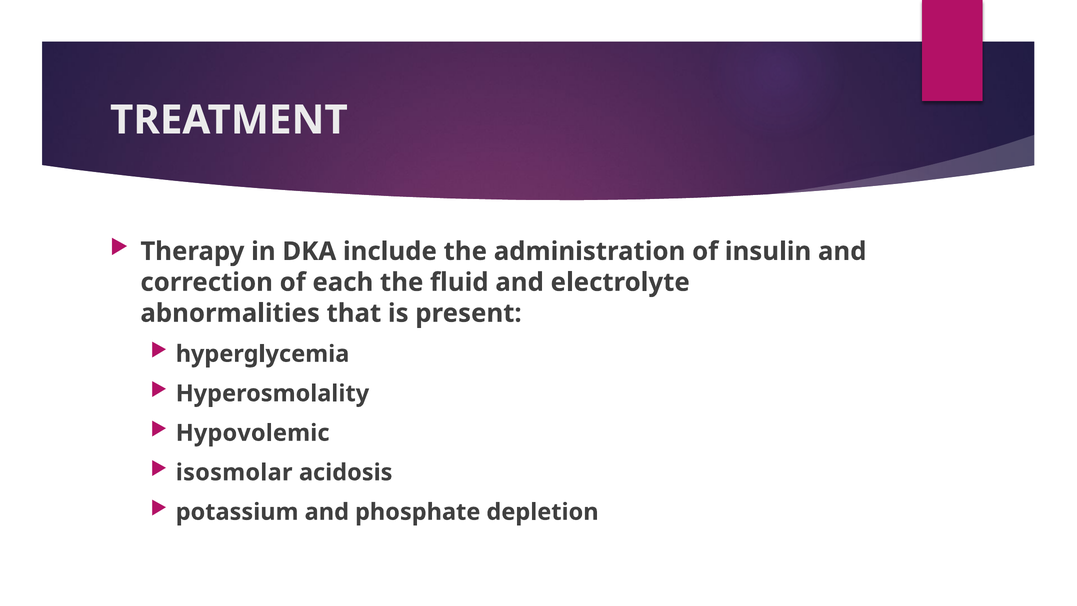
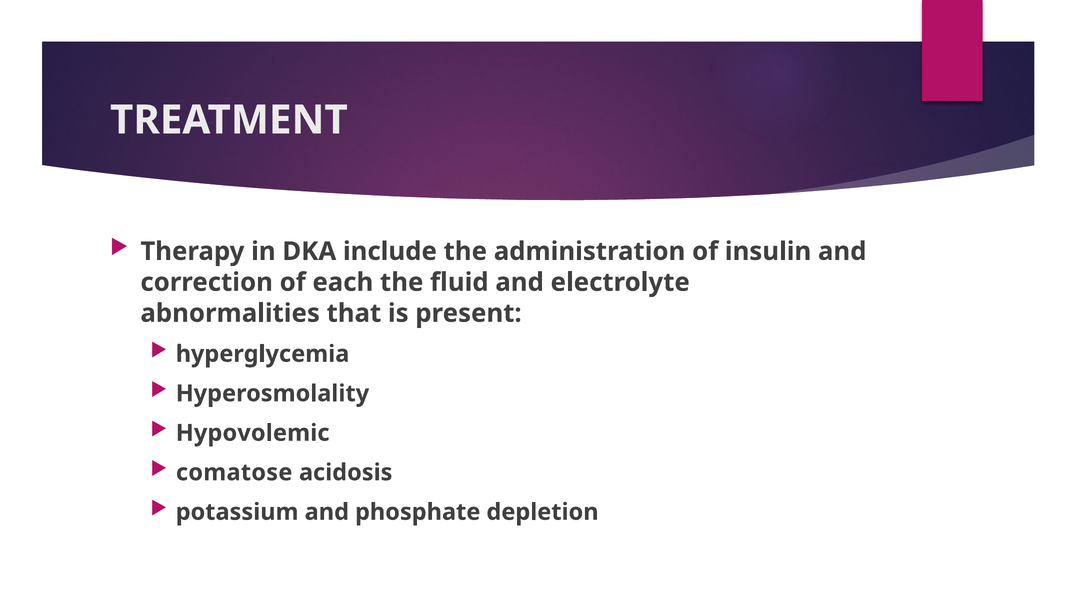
isosmolar: isosmolar -> comatose
